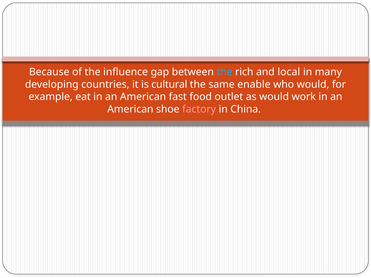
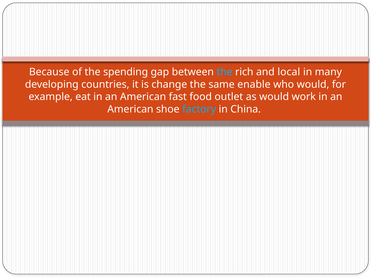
influence: influence -> spending
cultural: cultural -> change
factory colour: pink -> light blue
